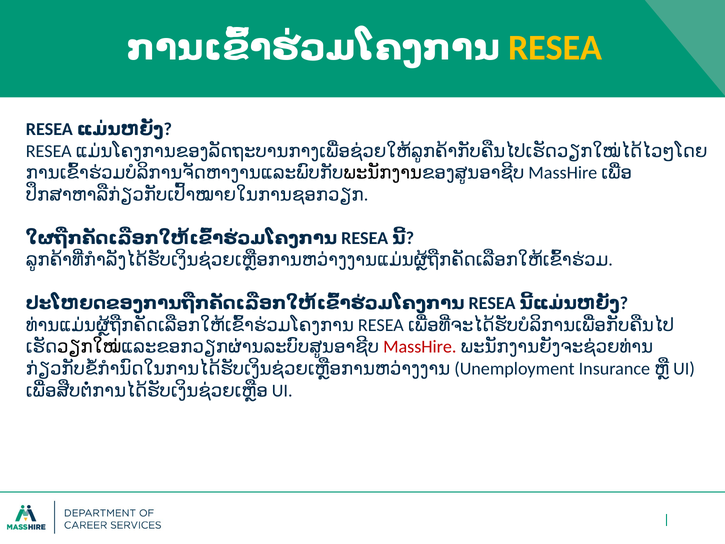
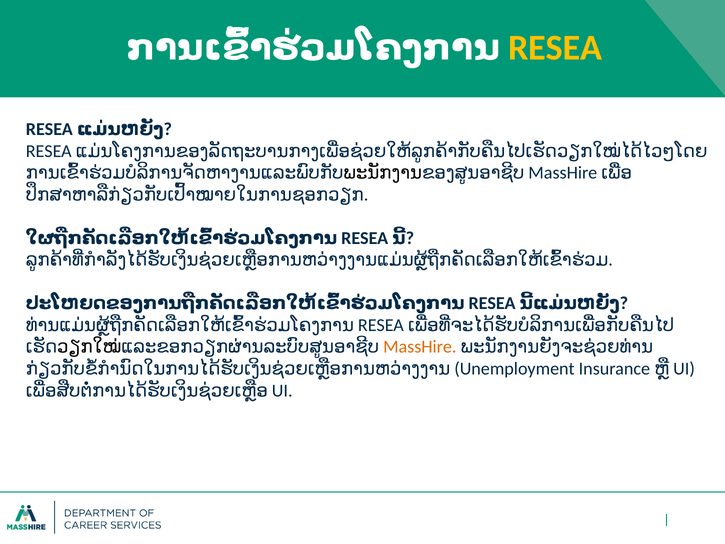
MassHire colour: red -> orange
